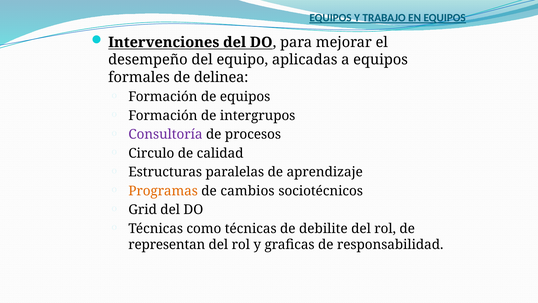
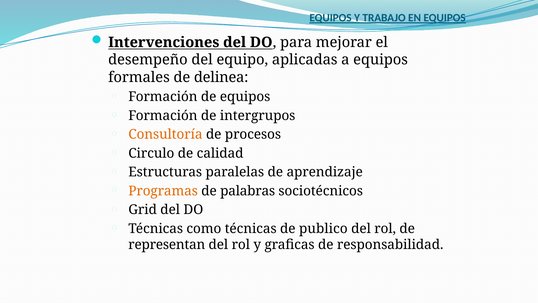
Consultoría colour: purple -> orange
cambios: cambios -> palabras
debilite: debilite -> publico
